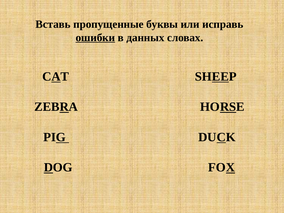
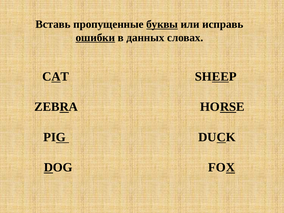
буквы underline: none -> present
